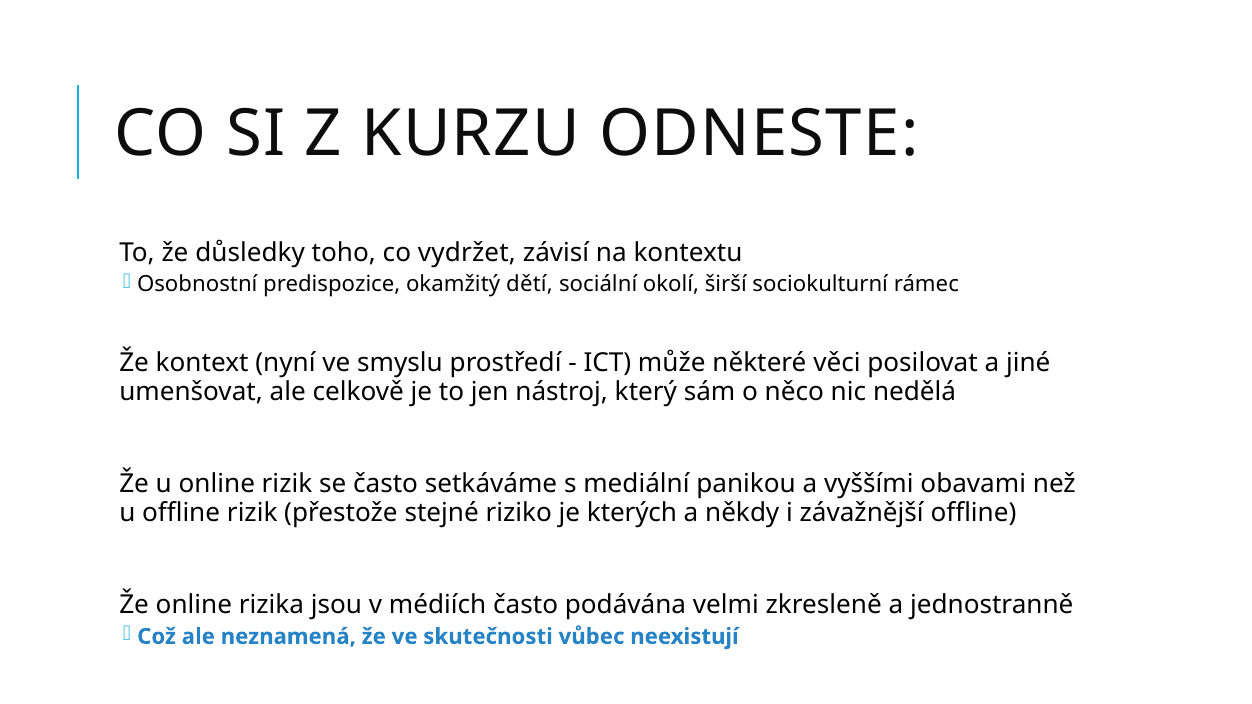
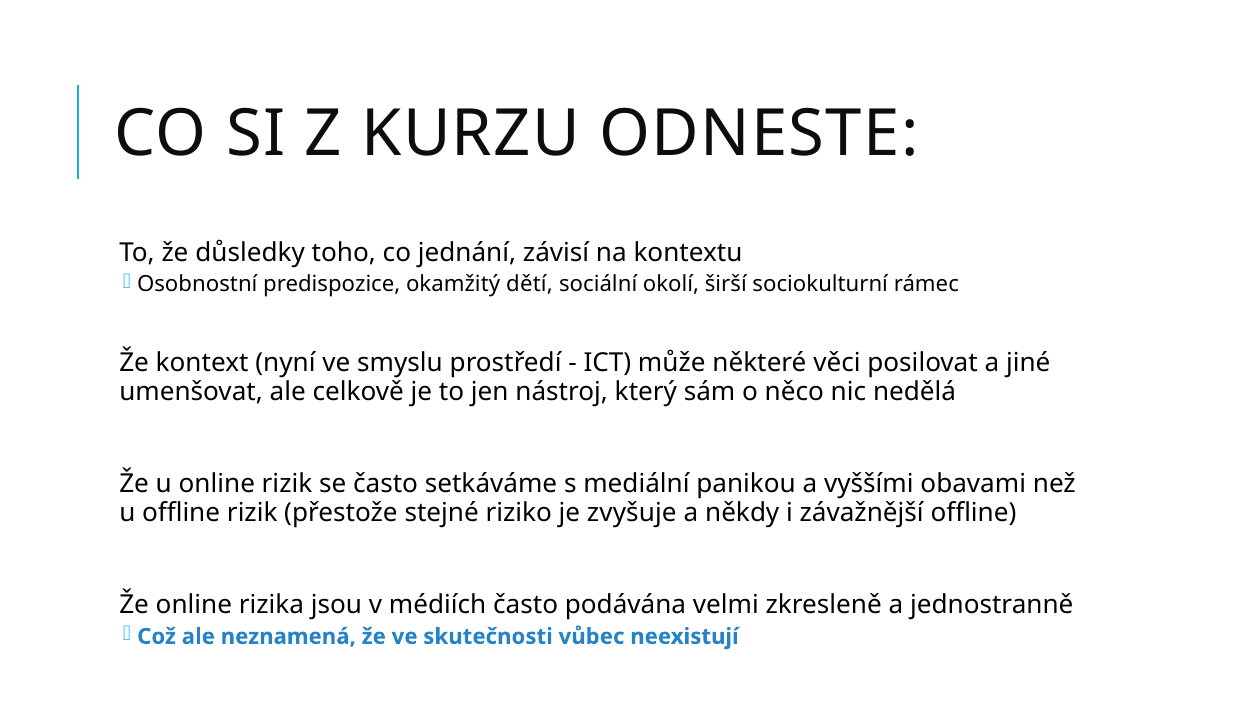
vydržet: vydržet -> jednání
kterých: kterých -> zvyšuje
